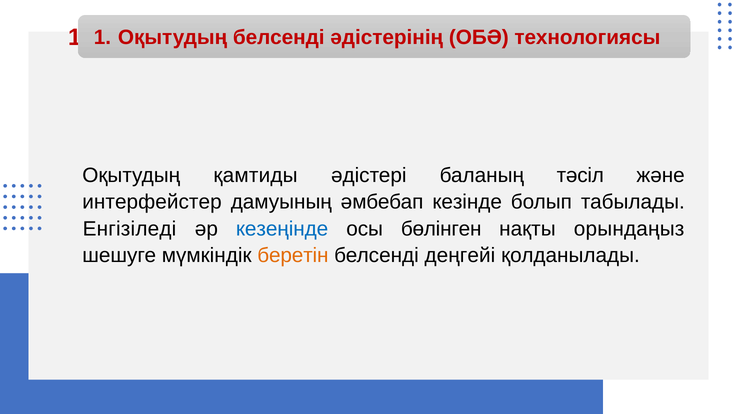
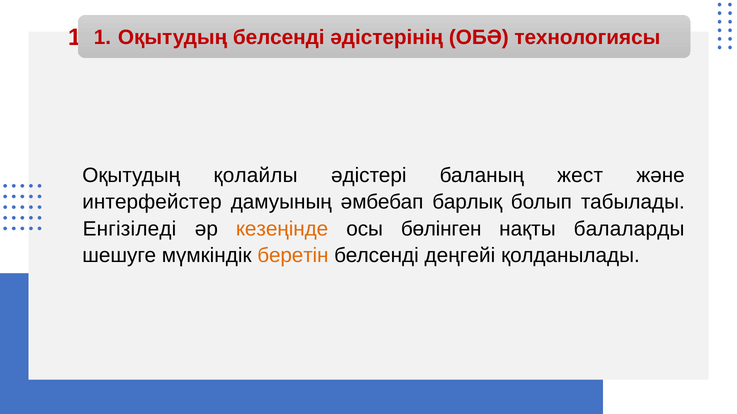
қамтиды: қамтиды -> қолайлы
тәсіл: тәсіл -> жест
кезінде: кезінде -> барлық
кезеңінде colour: blue -> orange
орындаңыз: орындаңыз -> балаларды
